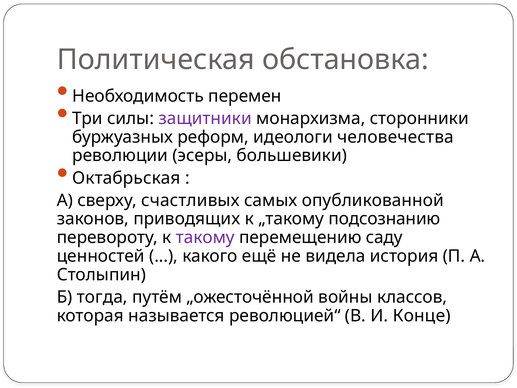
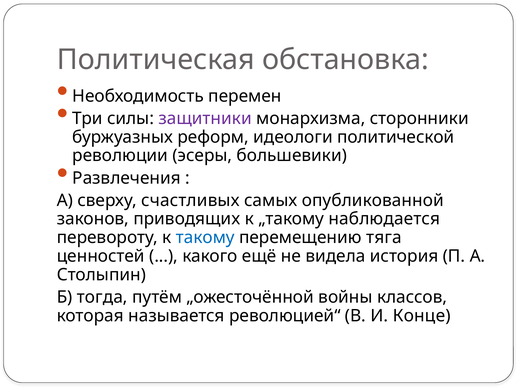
человечества: человечества -> политической
Октабрьская: Октабрьская -> Развлечения
подсознанию: подсознанию -> наблюдается
такому colour: purple -> blue
саду: саду -> тяга
